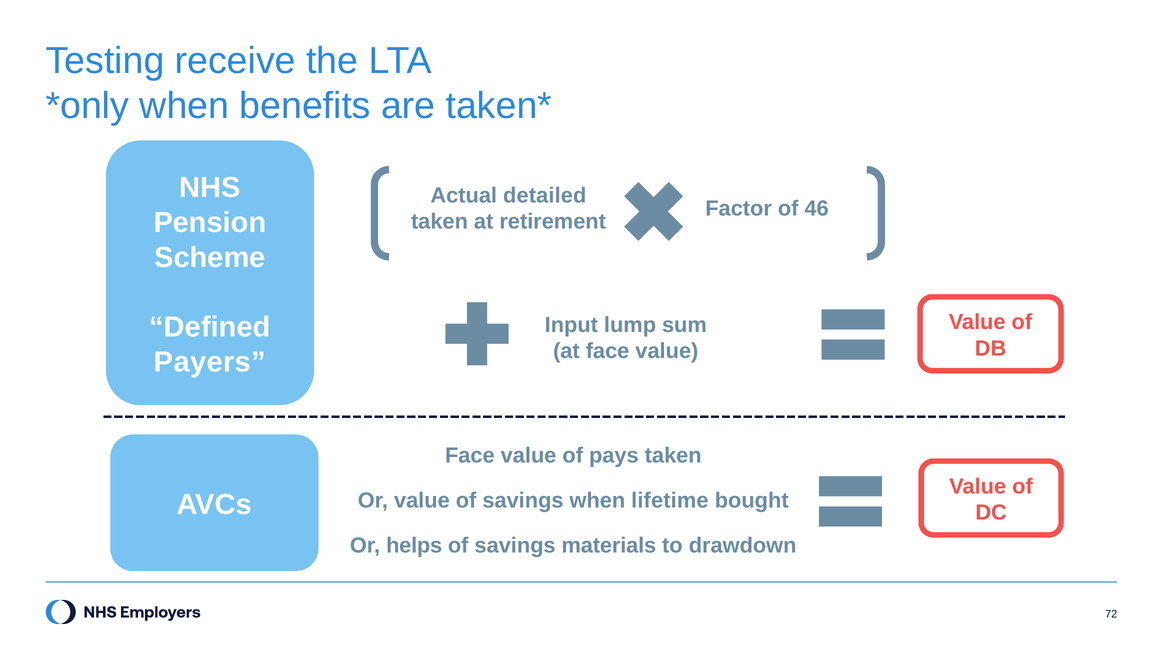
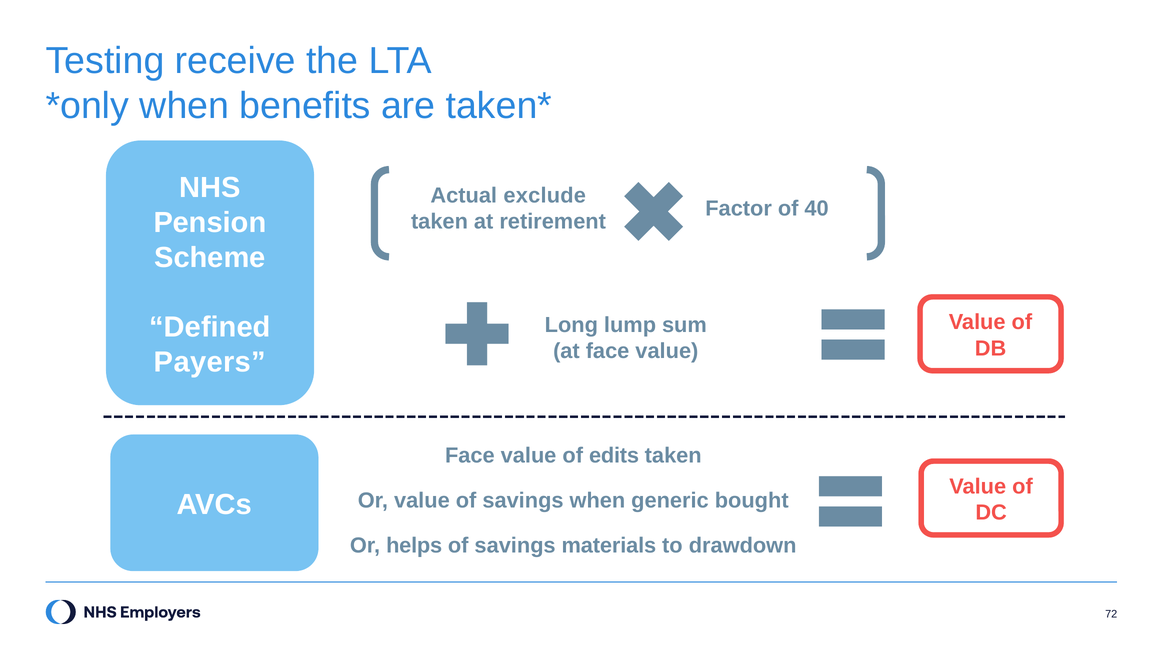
detailed: detailed -> exclude
46: 46 -> 40
Input: Input -> Long
pays: pays -> edits
lifetime: lifetime -> generic
